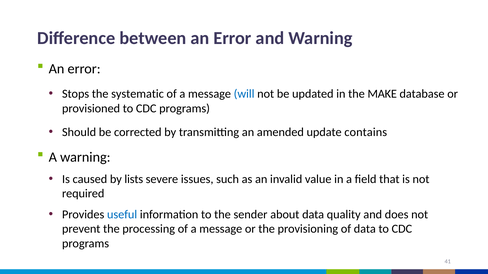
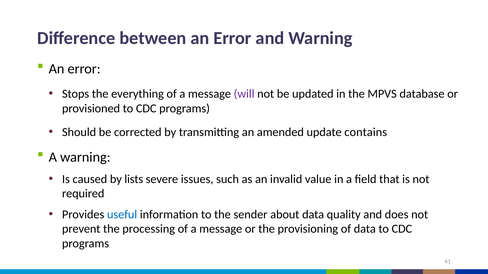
systematic: systematic -> everything
will colour: blue -> purple
MAKE: MAKE -> MPVS
